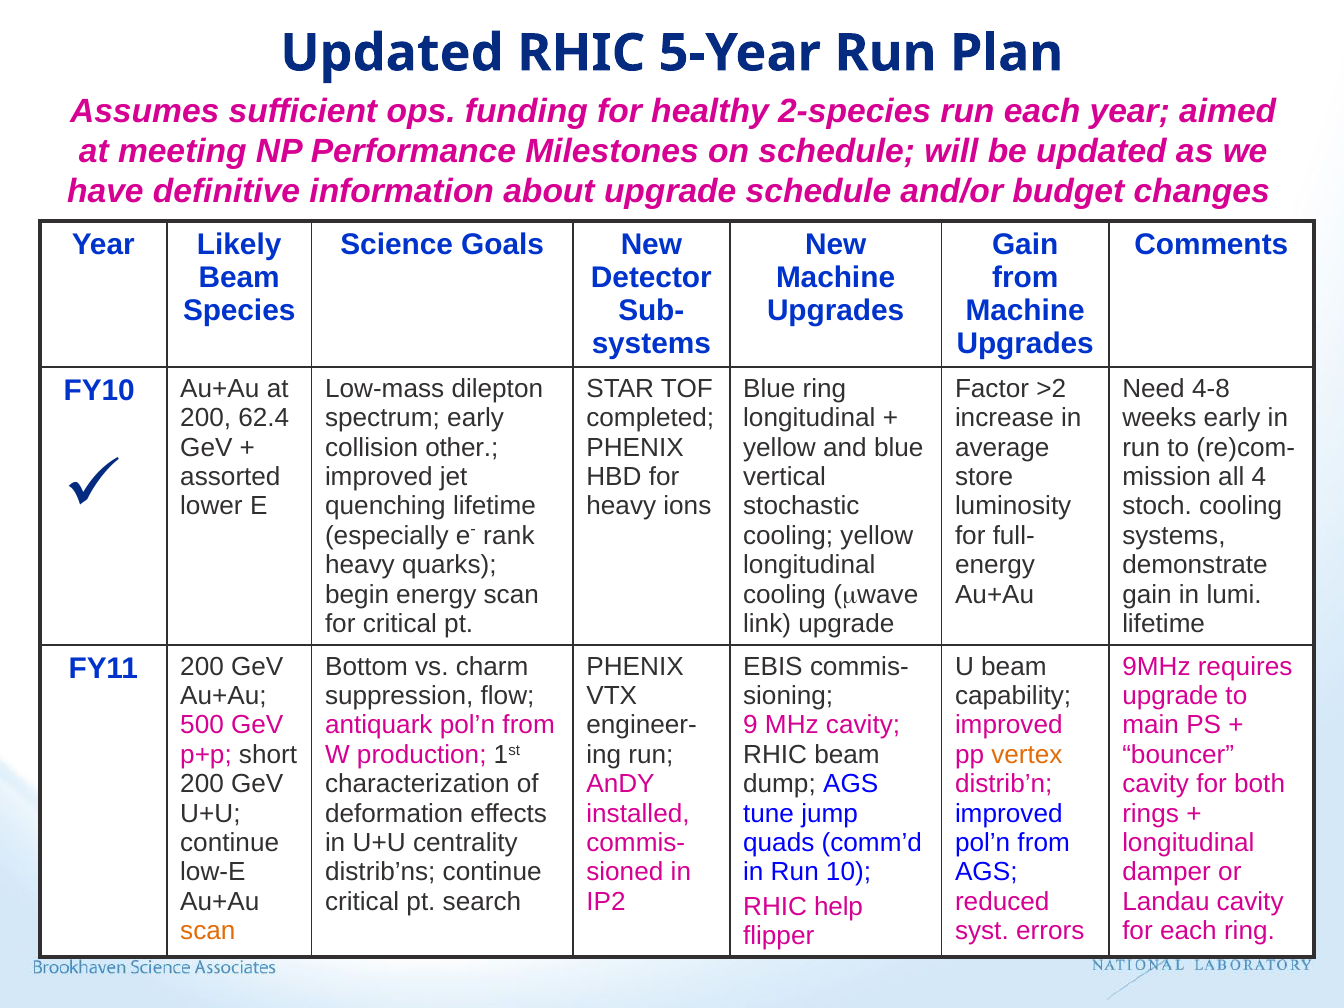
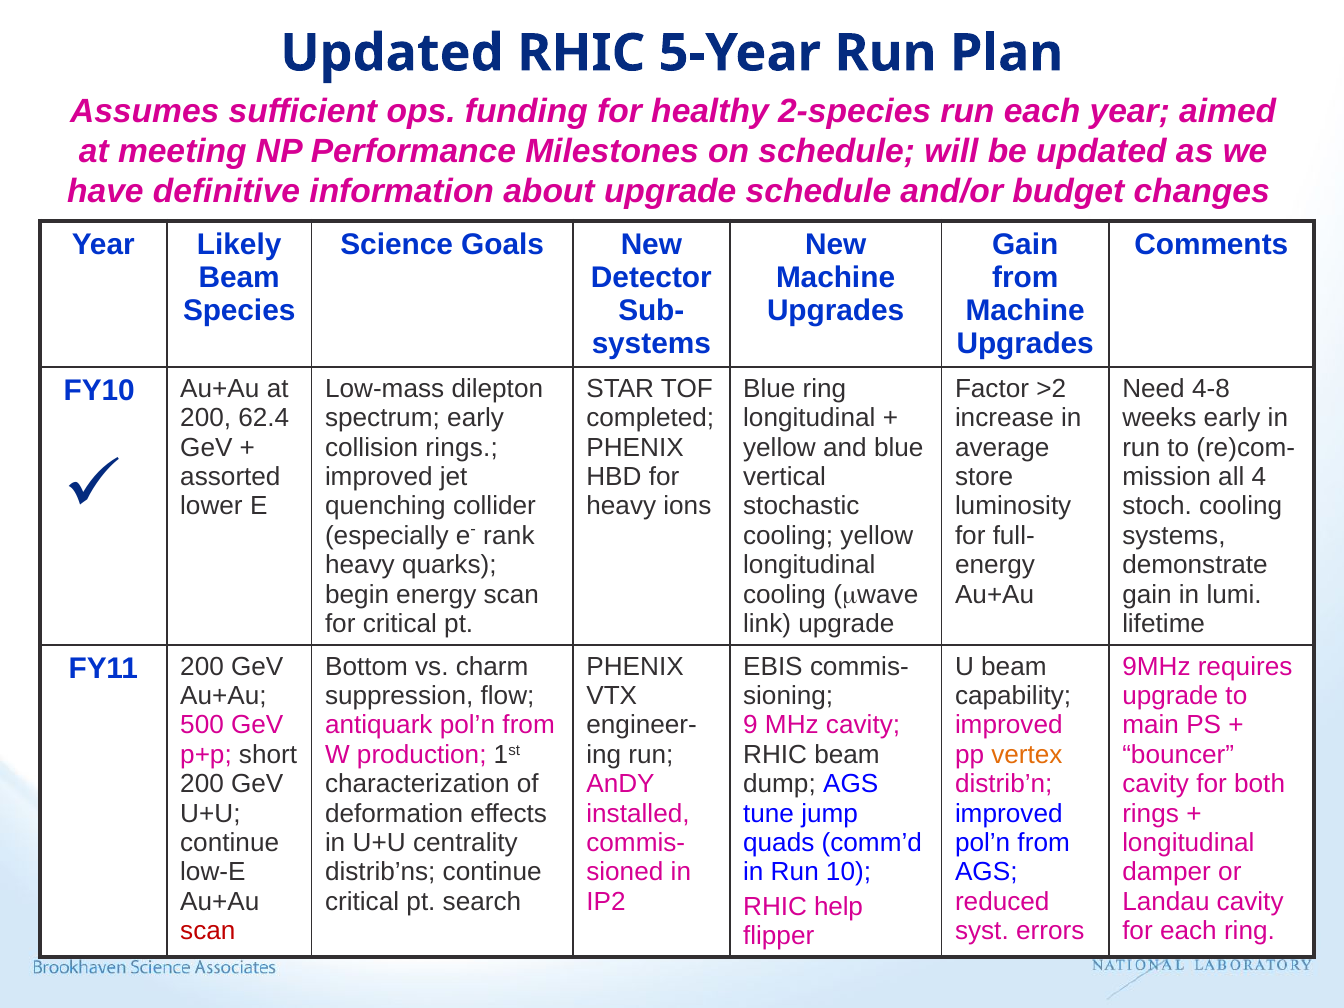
collision other: other -> rings
quenching lifetime: lifetime -> collider
scan at (208, 931) colour: orange -> red
